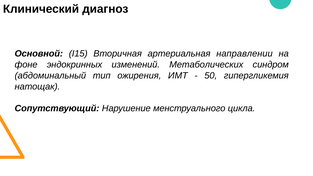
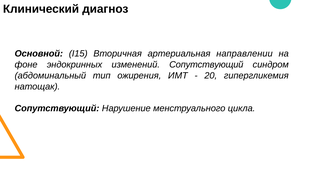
изменений Метаболических: Метаболических -> Сопутствующий
50: 50 -> 20
